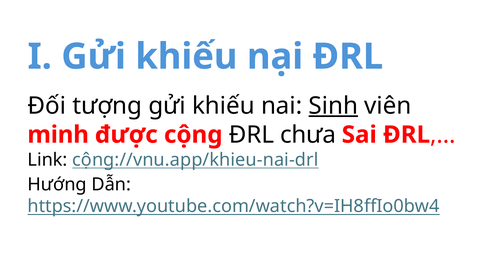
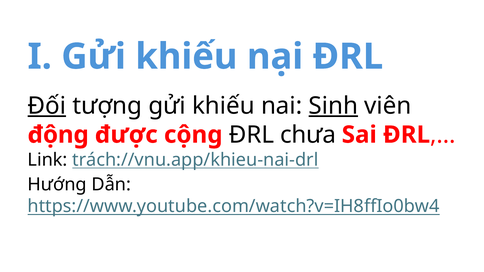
Đối underline: none -> present
minh: minh -> động
cộng://vnu.app/khieu-nai-drl: cộng://vnu.app/khieu-nai-drl -> trách://vnu.app/khieu-nai-drl
